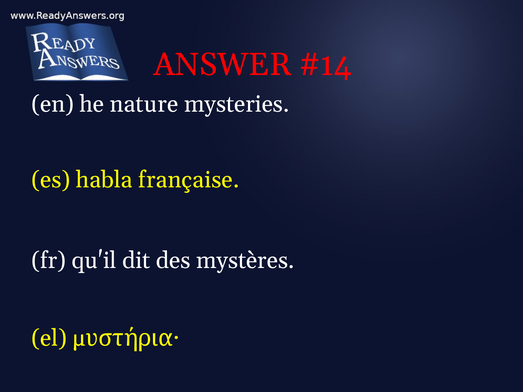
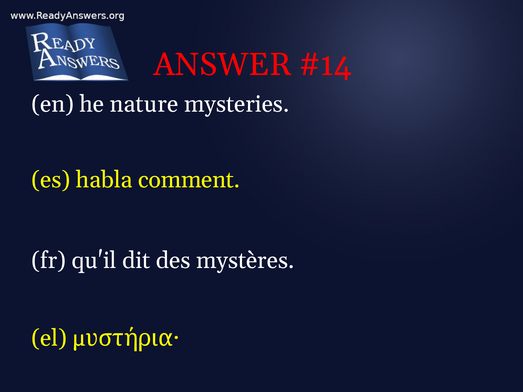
française: française -> comment
